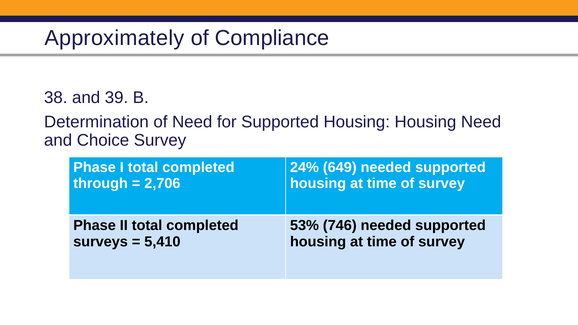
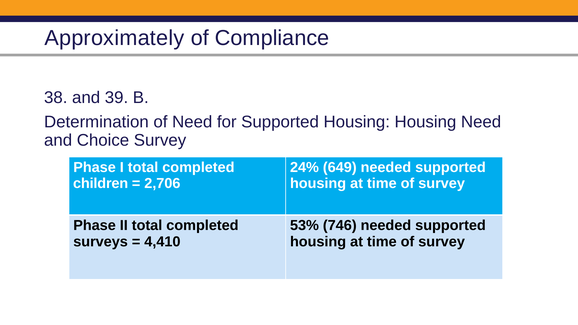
through: through -> children
5,410: 5,410 -> 4,410
